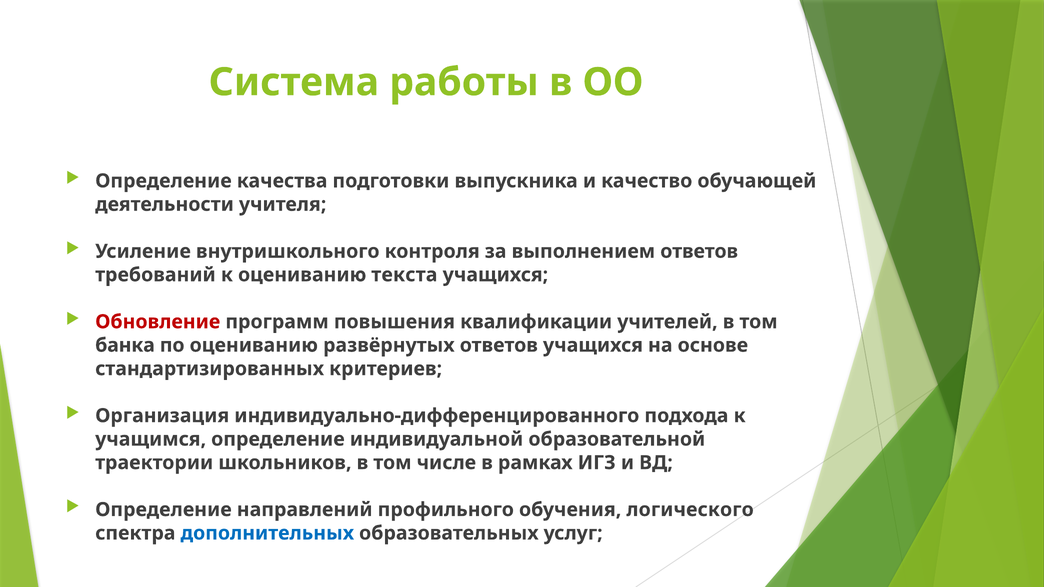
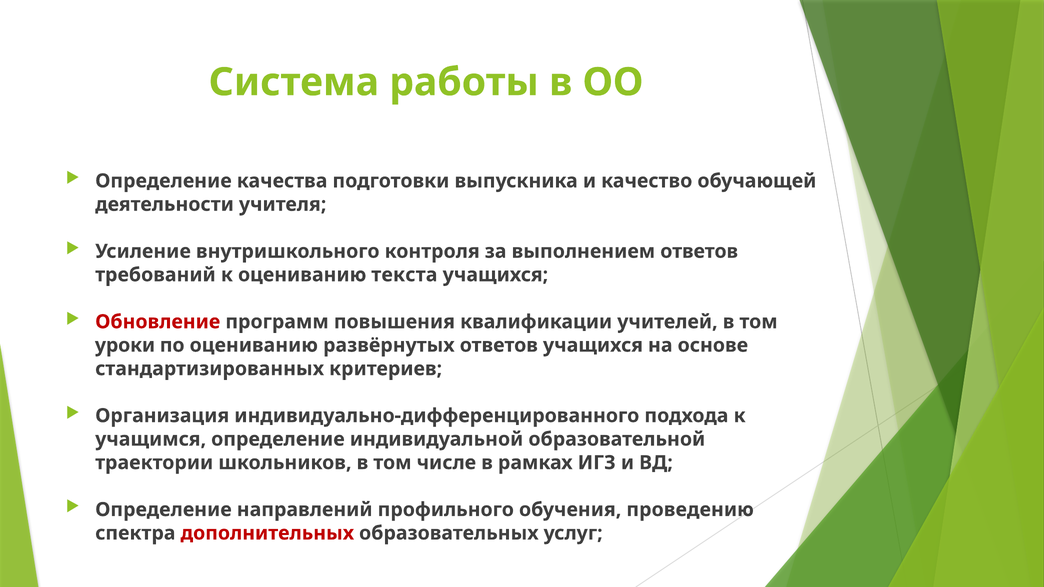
банка: банка -> уроки
логического: логического -> проведению
дополнительных colour: blue -> red
